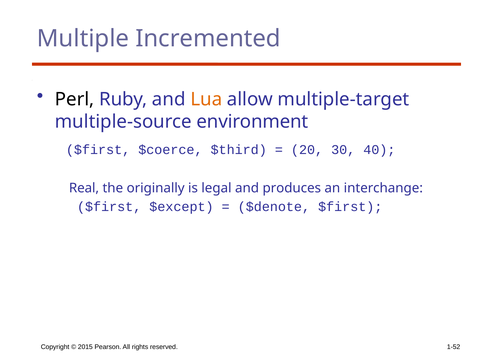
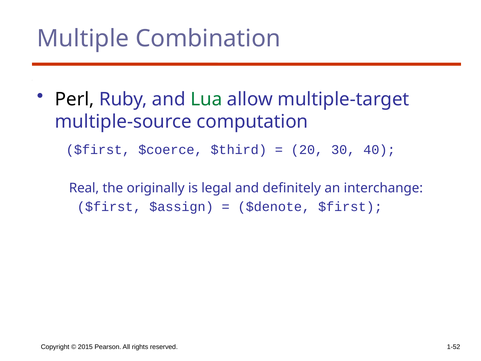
Incremented: Incremented -> Combination
Lua colour: orange -> green
environment: environment -> computation
produces: produces -> definitely
$except: $except -> $assign
